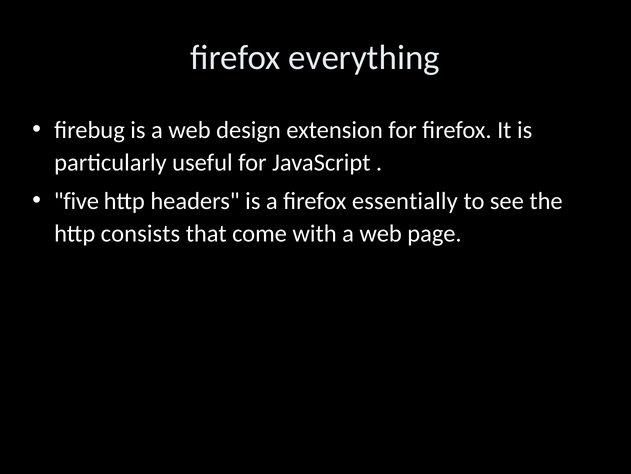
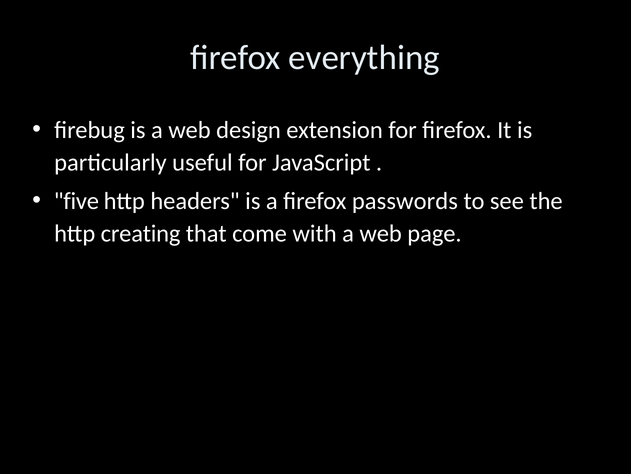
essentially: essentially -> passwords
consists: consists -> creating
